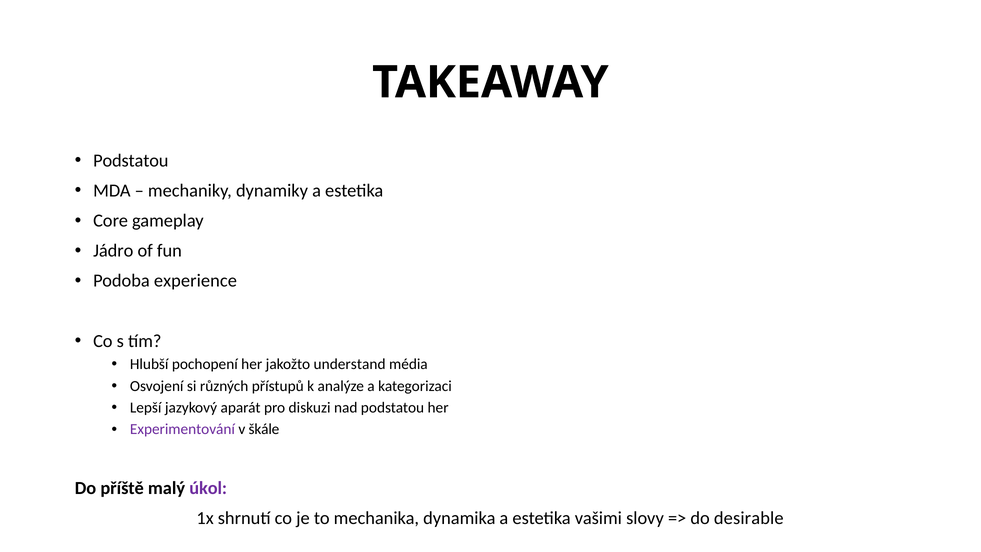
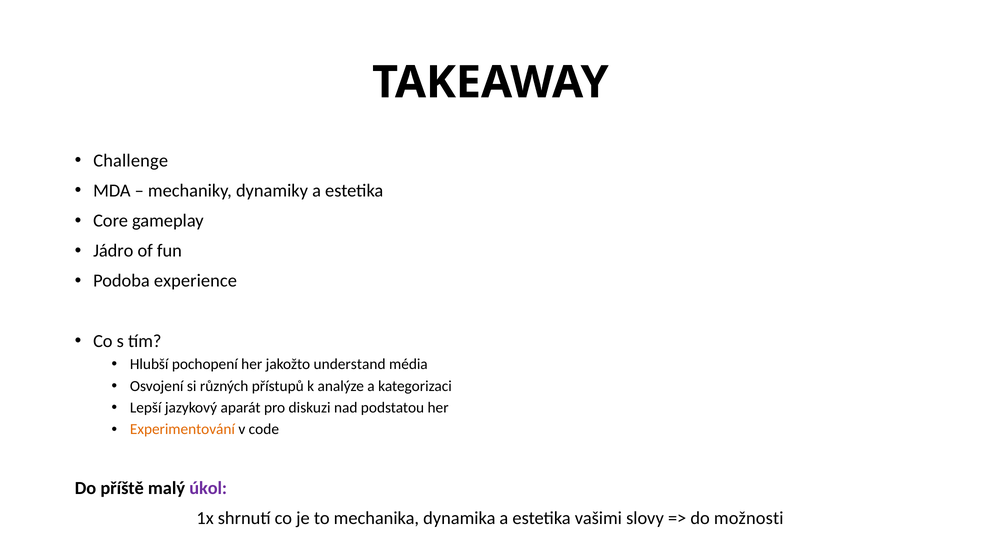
Podstatou at (131, 160): Podstatou -> Challenge
Experimentování colour: purple -> orange
škále: škále -> code
desirable: desirable -> možnosti
